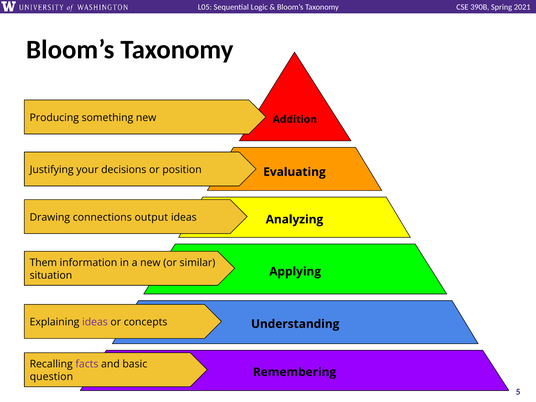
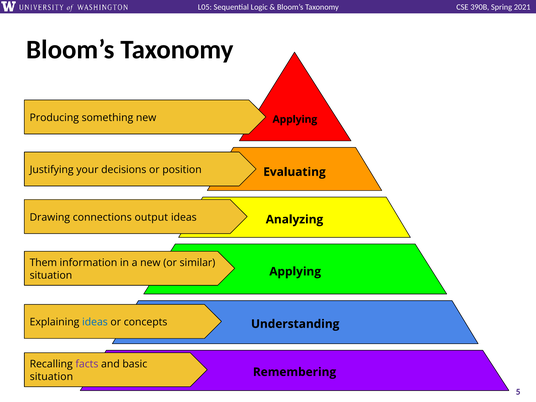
Addition at (295, 119): Addition -> Applying
ideas at (95, 322) colour: purple -> blue
question at (51, 377): question -> situation
